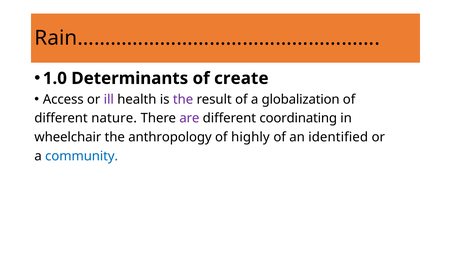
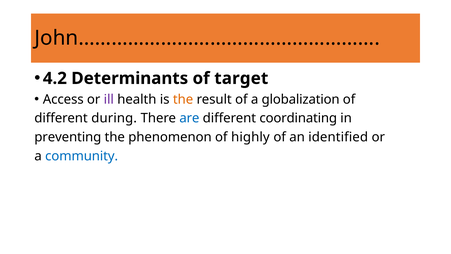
Rain………………………………………………: Rain……………………………………………… -> John………………………………………………
1.0: 1.0 -> 4.2
create: create -> target
the at (183, 99) colour: purple -> orange
nature: nature -> during
are colour: purple -> blue
wheelchair: wheelchair -> preventing
anthropology: anthropology -> phenomenon
